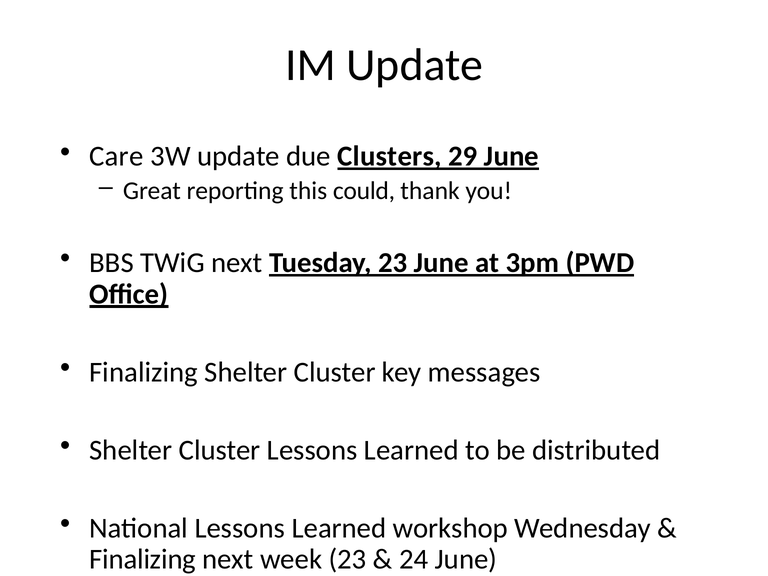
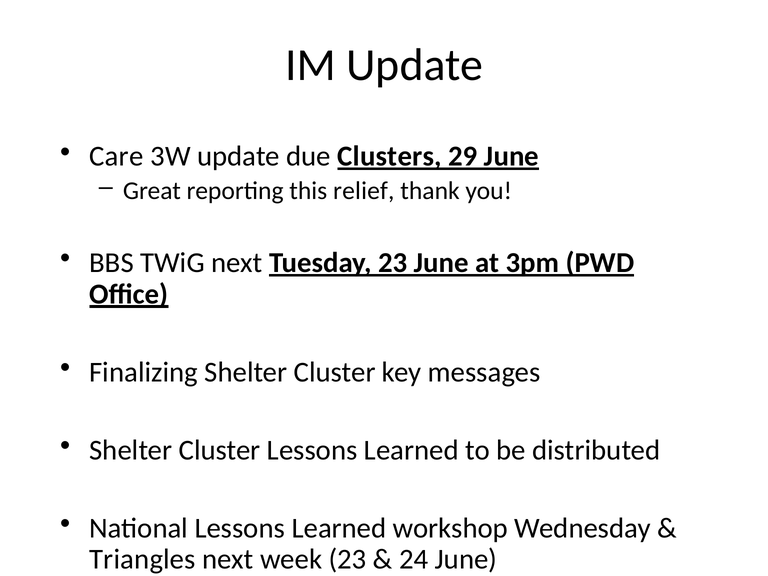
could: could -> relief
Finalizing at (143, 559): Finalizing -> Triangles
